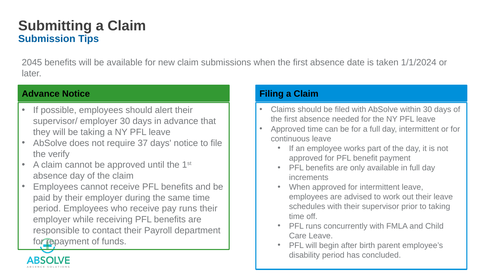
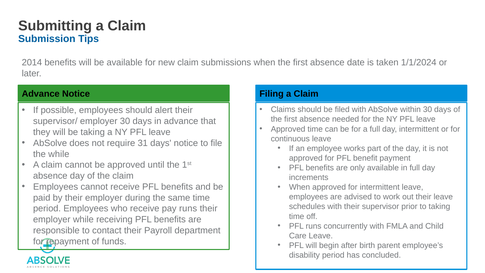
2045: 2045 -> 2014
37: 37 -> 31
the verify: verify -> while
